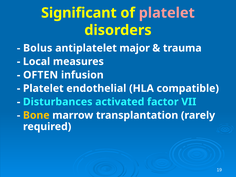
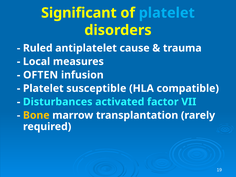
platelet at (167, 13) colour: pink -> light blue
Bolus: Bolus -> Ruled
major: major -> cause
endothelial: endothelial -> susceptible
